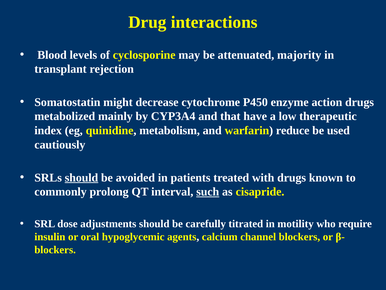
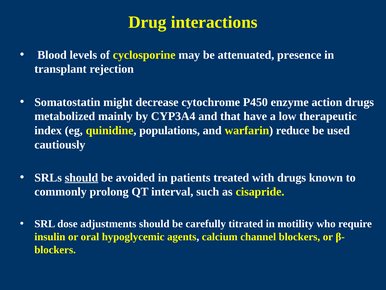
majority: majority -> presence
metabolism: metabolism -> populations
such underline: present -> none
